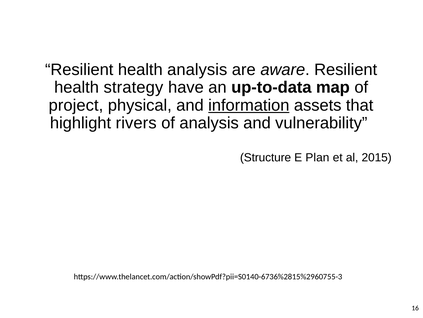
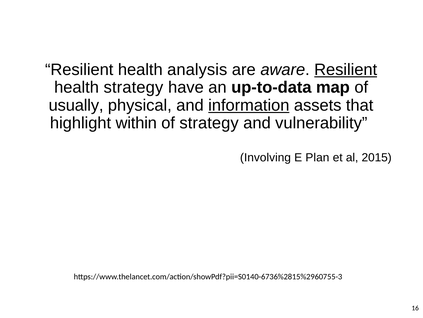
Resilient at (346, 70) underline: none -> present
project: project -> usually
rivers: rivers -> within
of analysis: analysis -> strategy
Structure: Structure -> Involving
